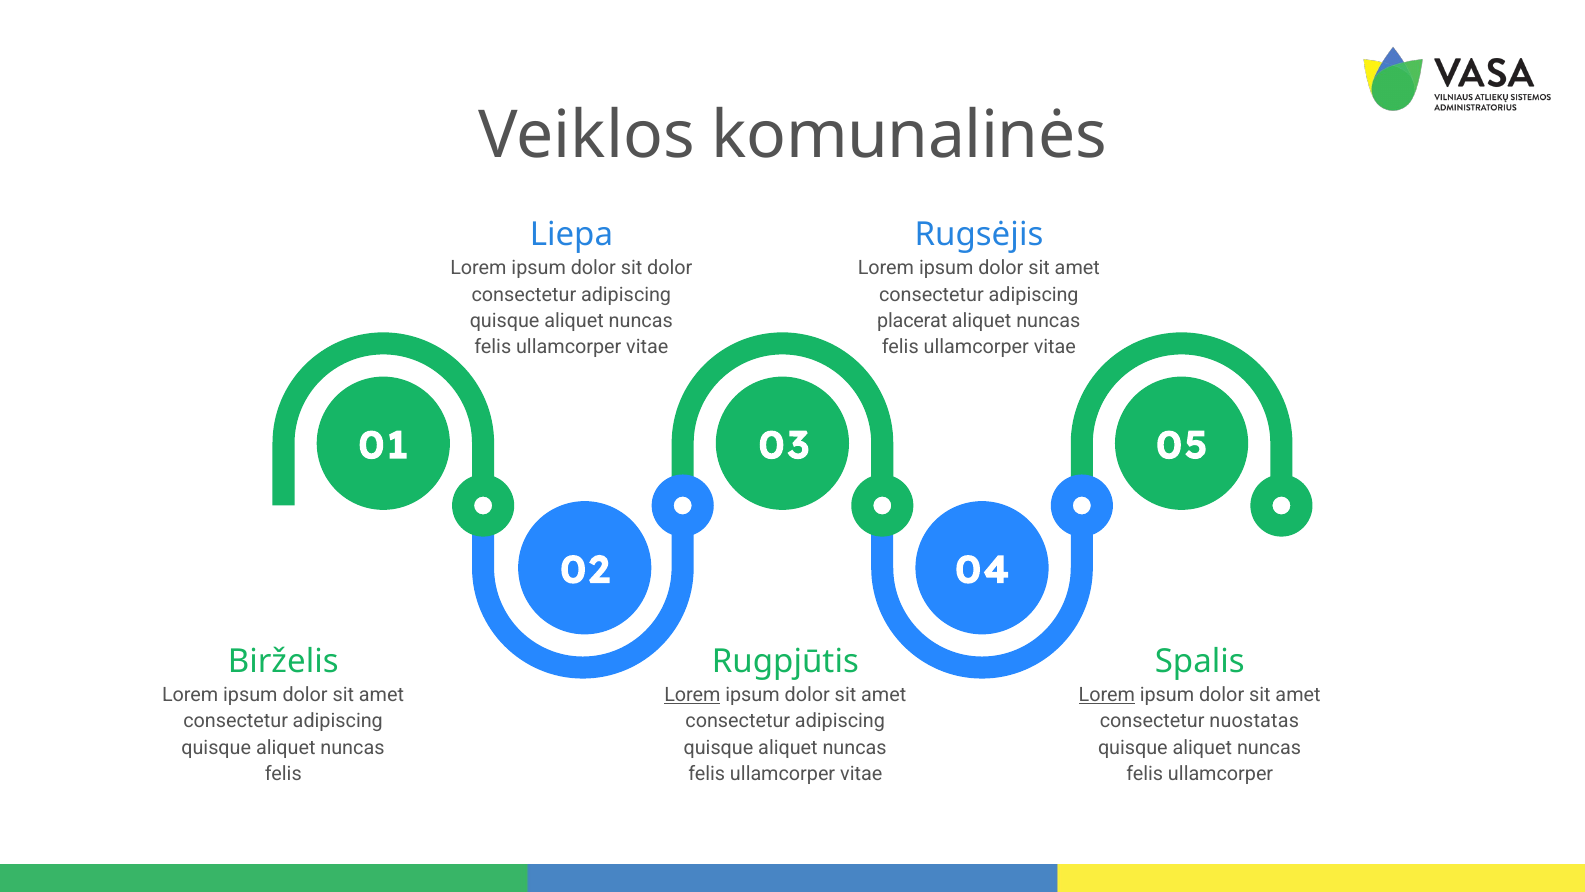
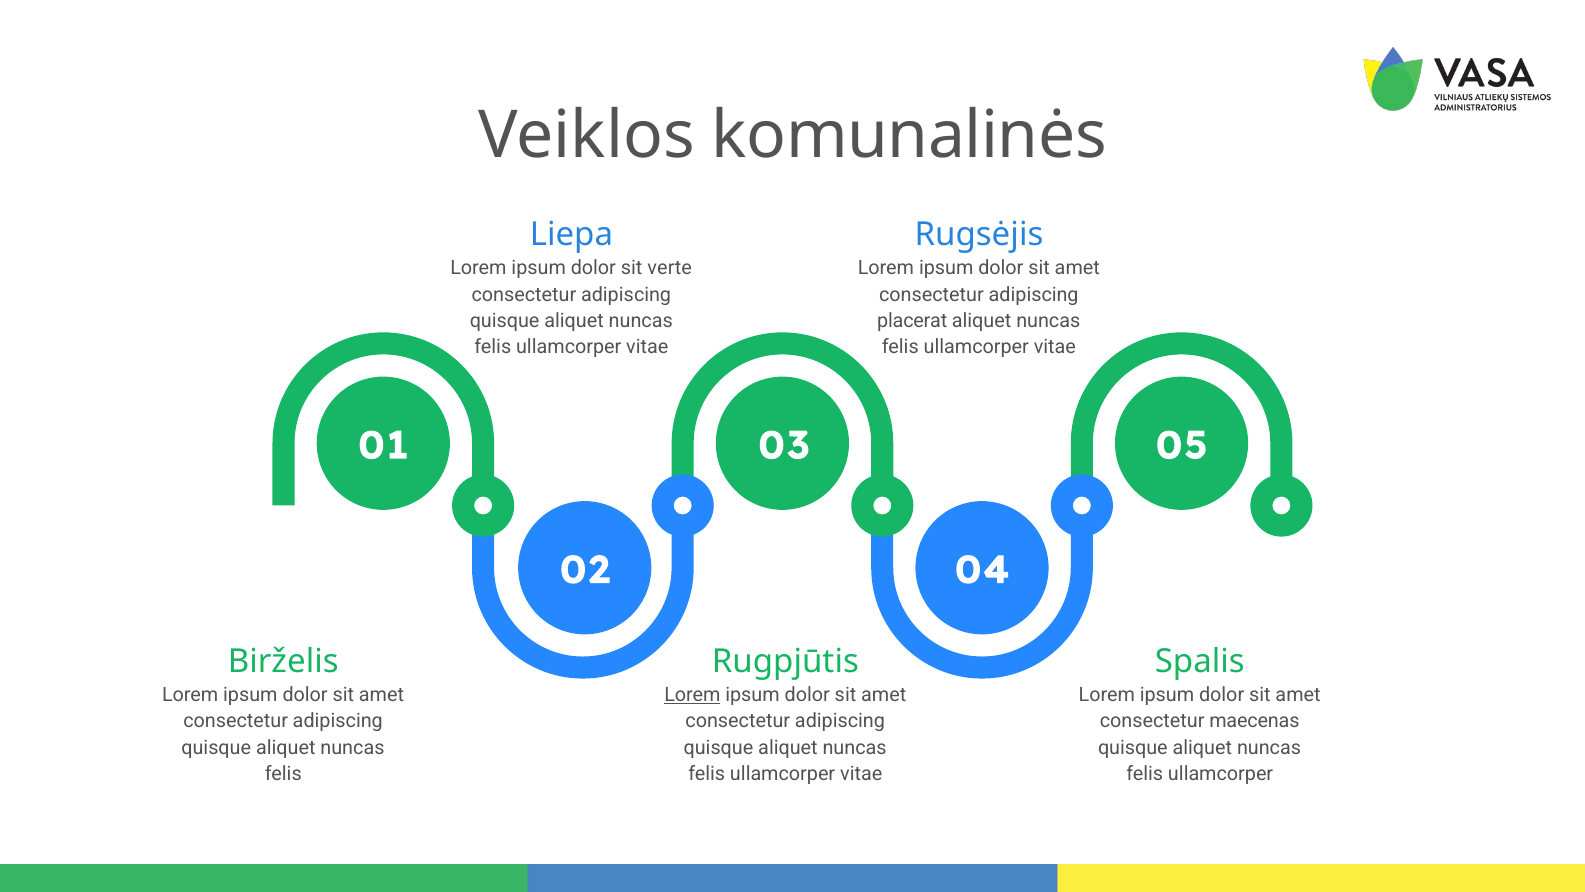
sit dolor: dolor -> verte
Lorem at (1107, 695) underline: present -> none
nuostatas: nuostatas -> maecenas
